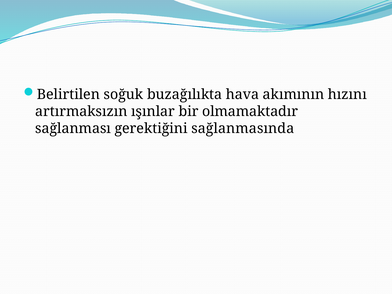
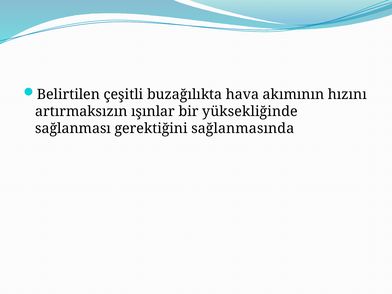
soğuk: soğuk -> çeşitli
olmamaktadır: olmamaktadır -> yüksekliğinde
